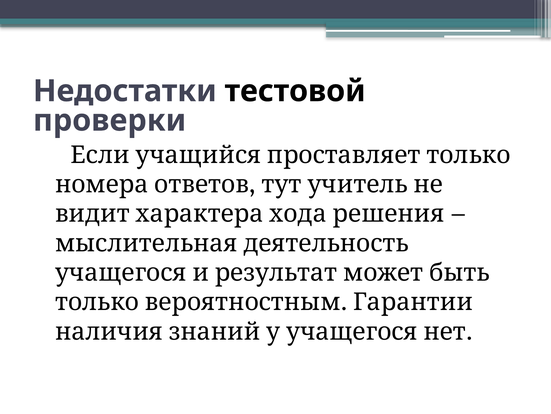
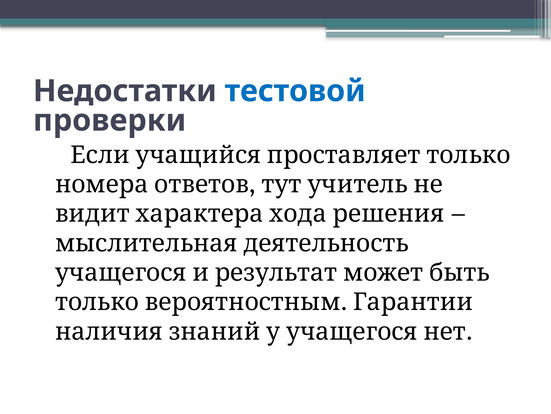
тестовой colour: black -> blue
